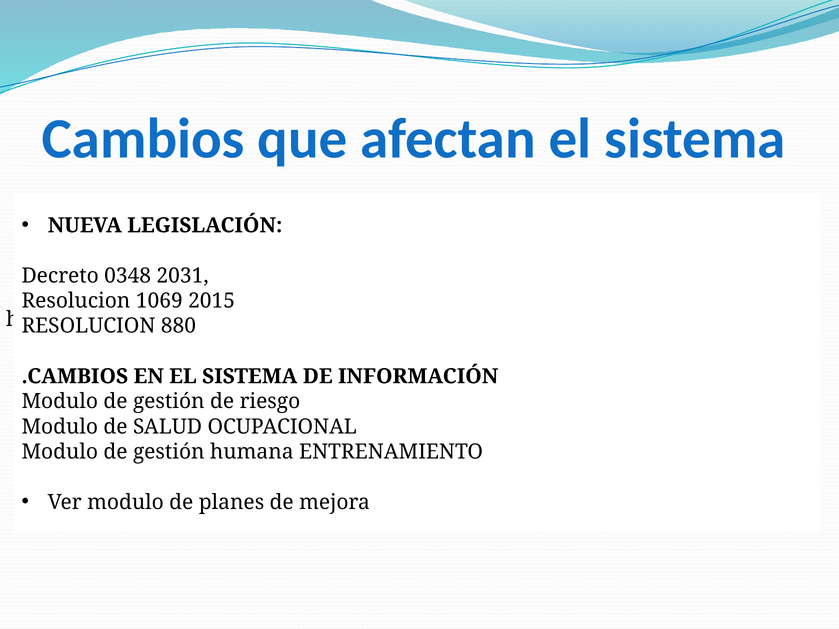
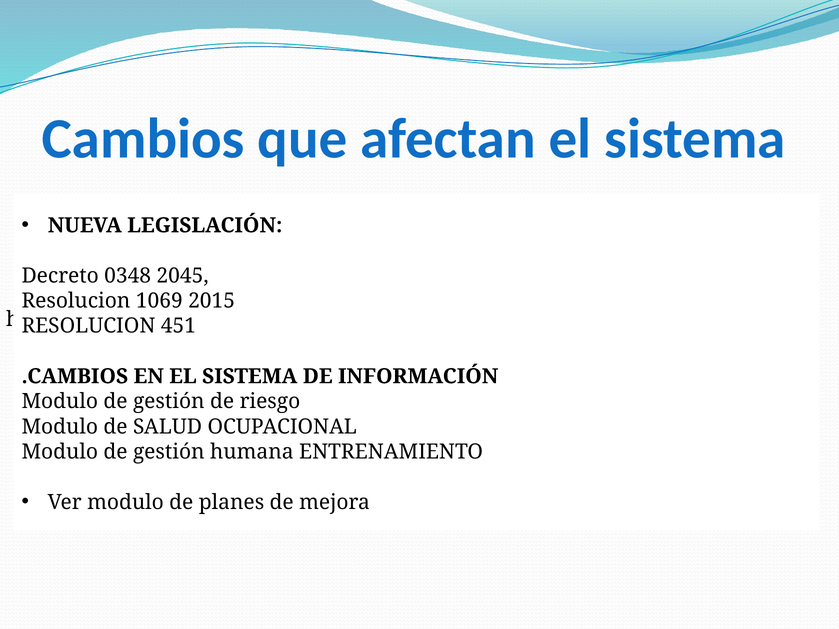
2031: 2031 -> 2045
880: 880 -> 451
